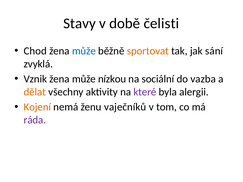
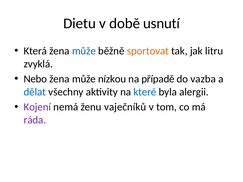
Stavy: Stavy -> Dietu
čelisti: čelisti -> usnutí
Chod: Chod -> Která
sání: sání -> litru
Vznik: Vznik -> Nebo
sociální: sociální -> případě
dělat colour: orange -> blue
které colour: purple -> blue
Kojení colour: orange -> purple
